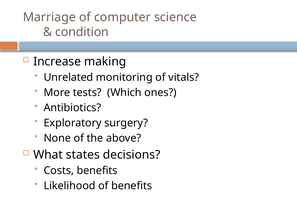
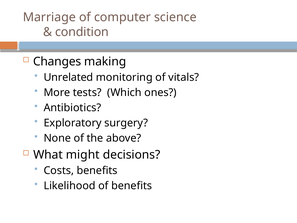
Increase: Increase -> Changes
states: states -> might
